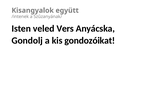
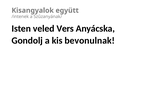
gondozóikat: gondozóikat -> bevonulnak
